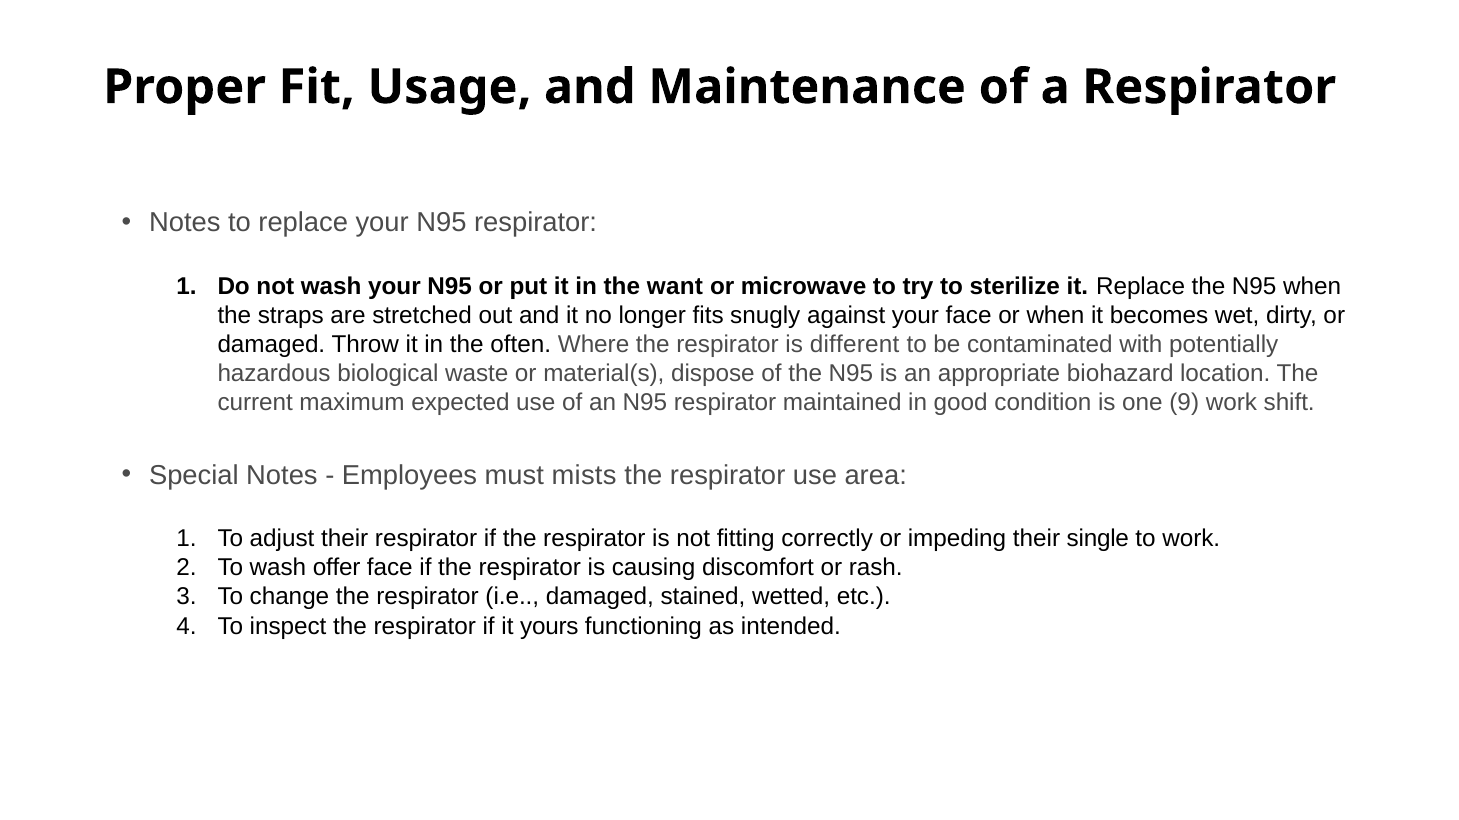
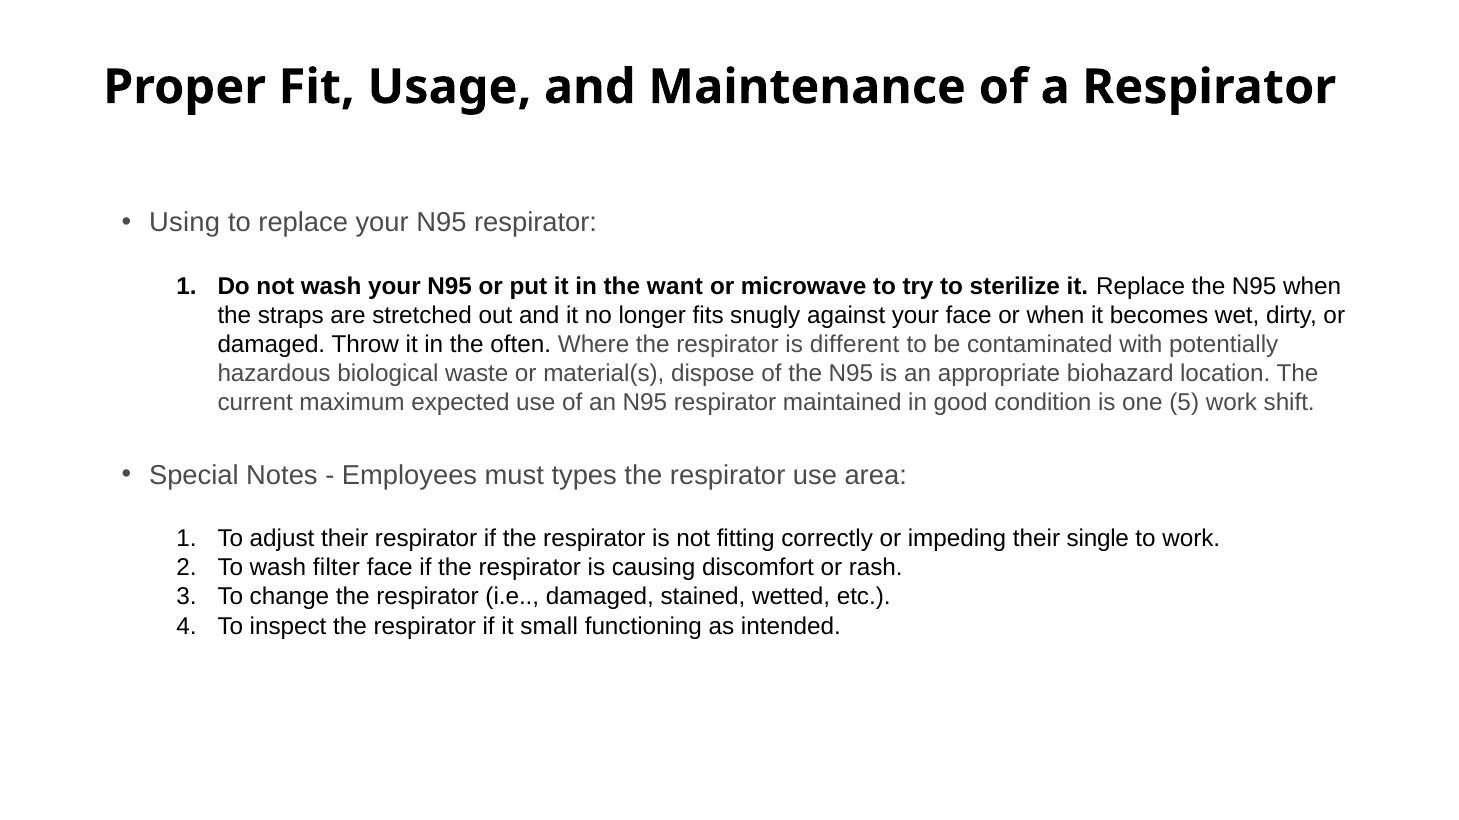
Notes at (185, 223): Notes -> Using
9: 9 -> 5
mists: mists -> types
offer: offer -> filter
yours: yours -> small
